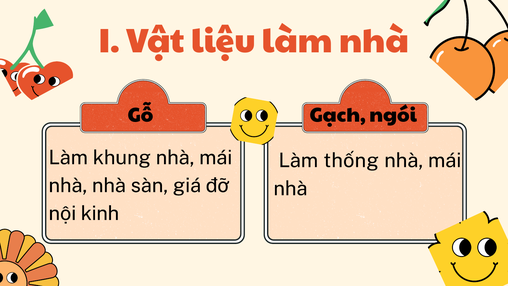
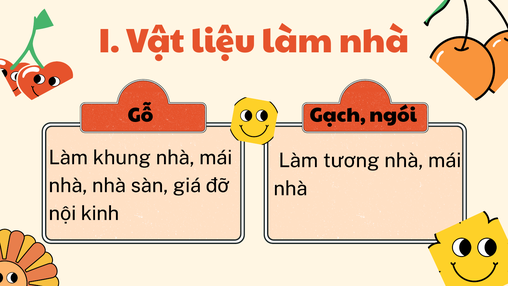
thống: thống -> tương
